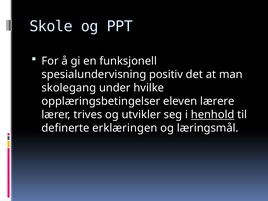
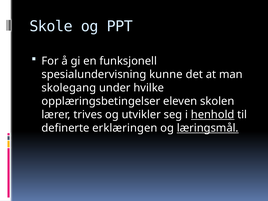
positiv: positiv -> kunne
lærere: lærere -> skolen
læringsmål underline: none -> present
